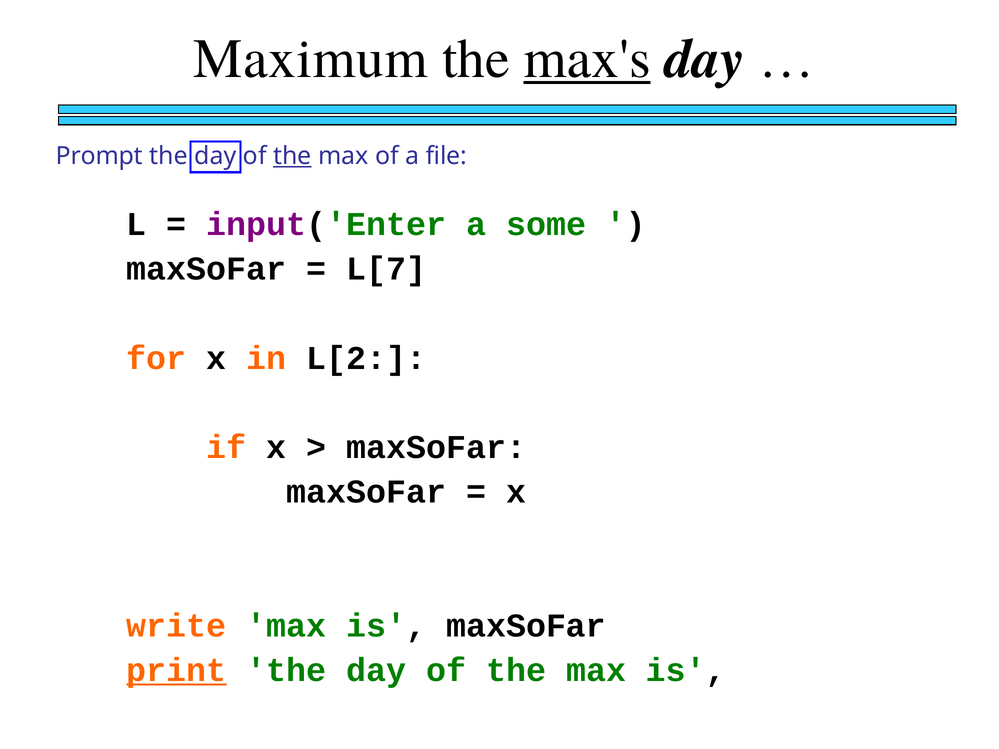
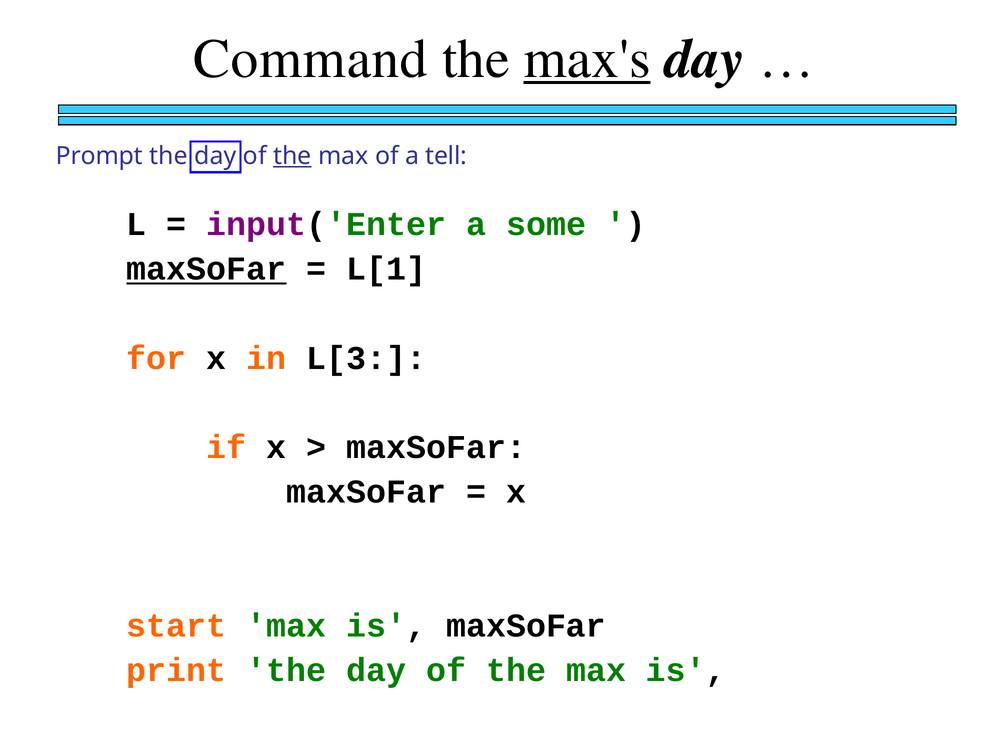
Maximum: Maximum -> Command
file: file -> tell
maxSoFar at (206, 269) underline: none -> present
L[7: L[7 -> L[1
L[2: L[2 -> L[3
write: write -> start
print underline: present -> none
